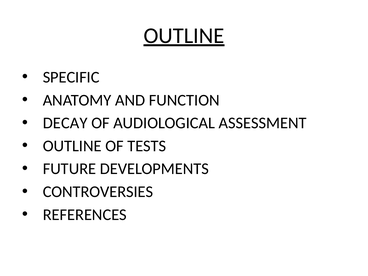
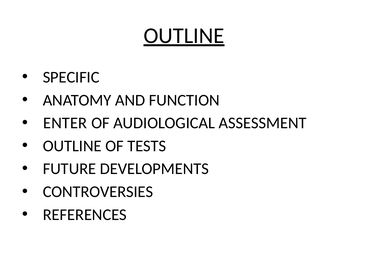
DECAY: DECAY -> ENTER
